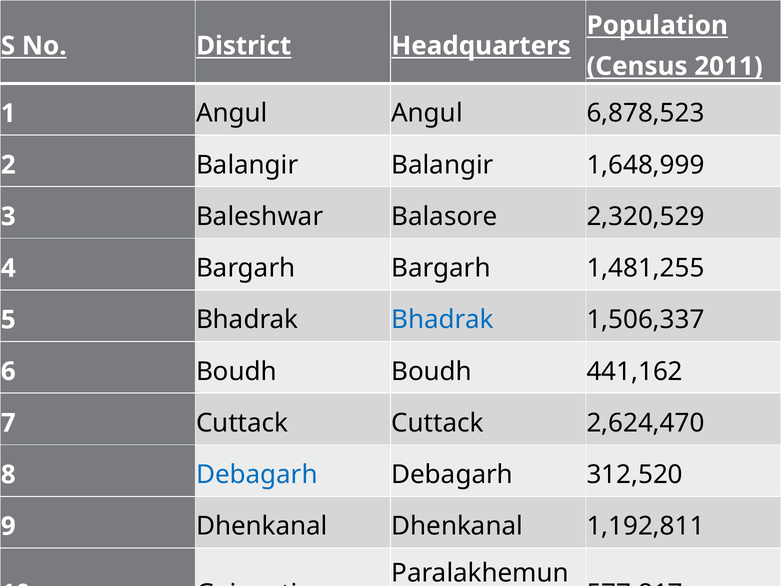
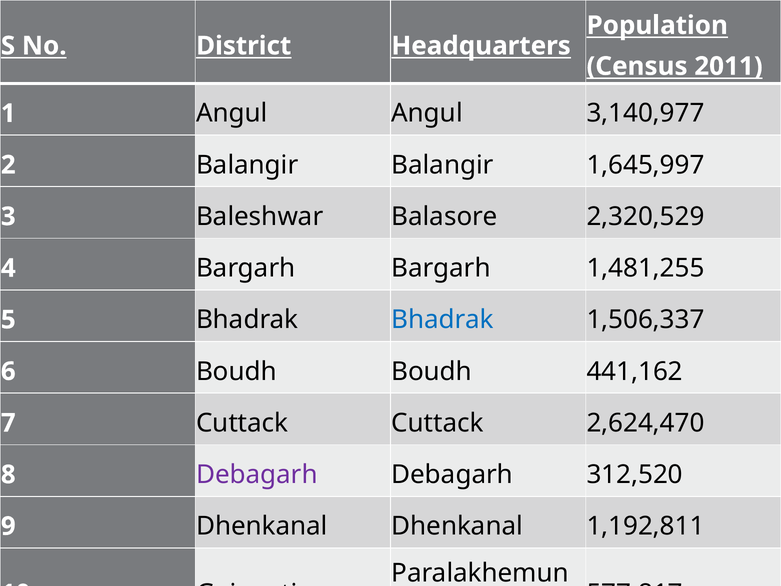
6,878,523: 6,878,523 -> 3,140,977
1,648,999: 1,648,999 -> 1,645,997
Debagarh at (257, 474) colour: blue -> purple
